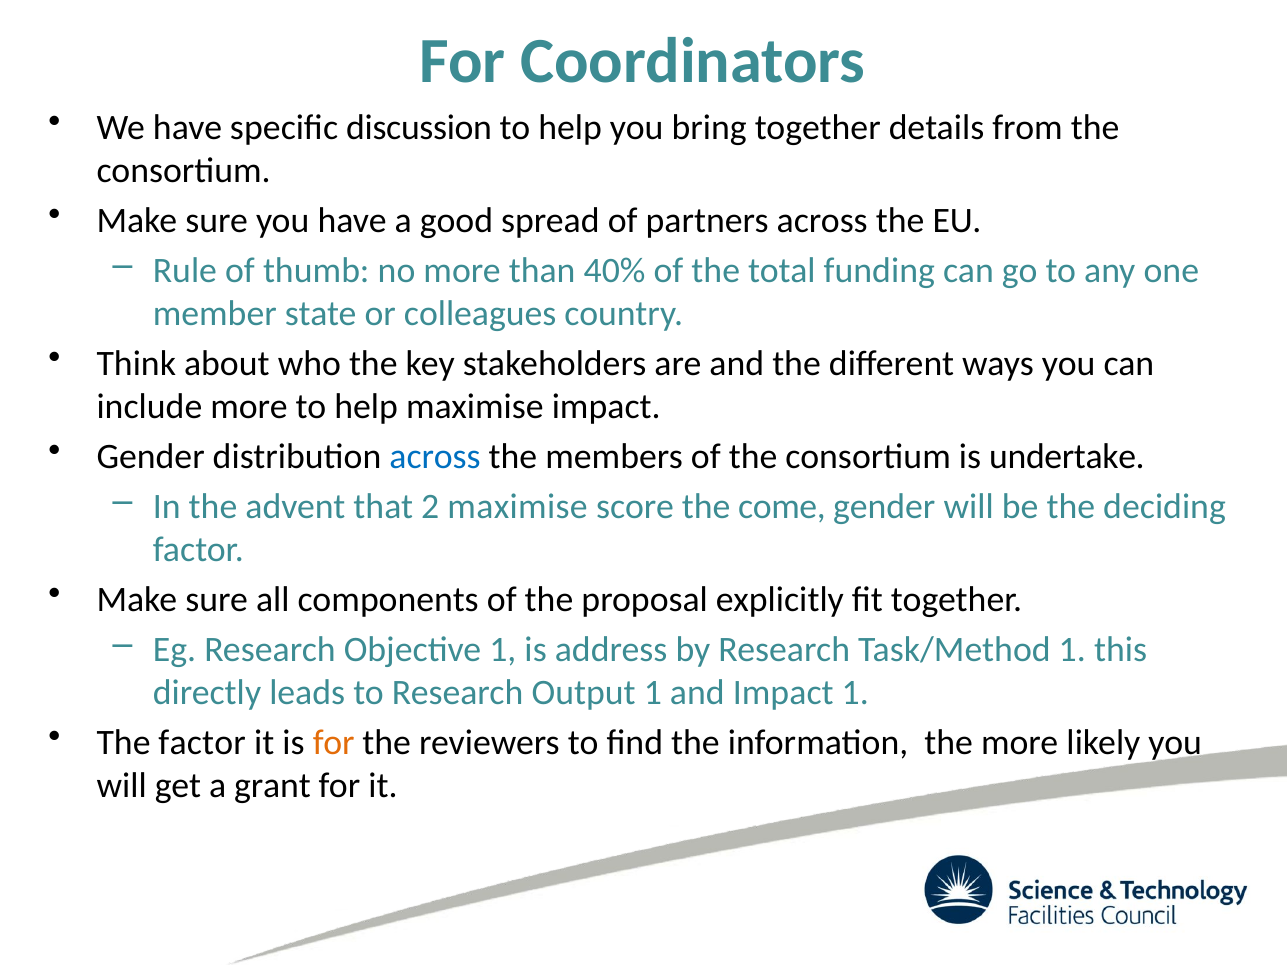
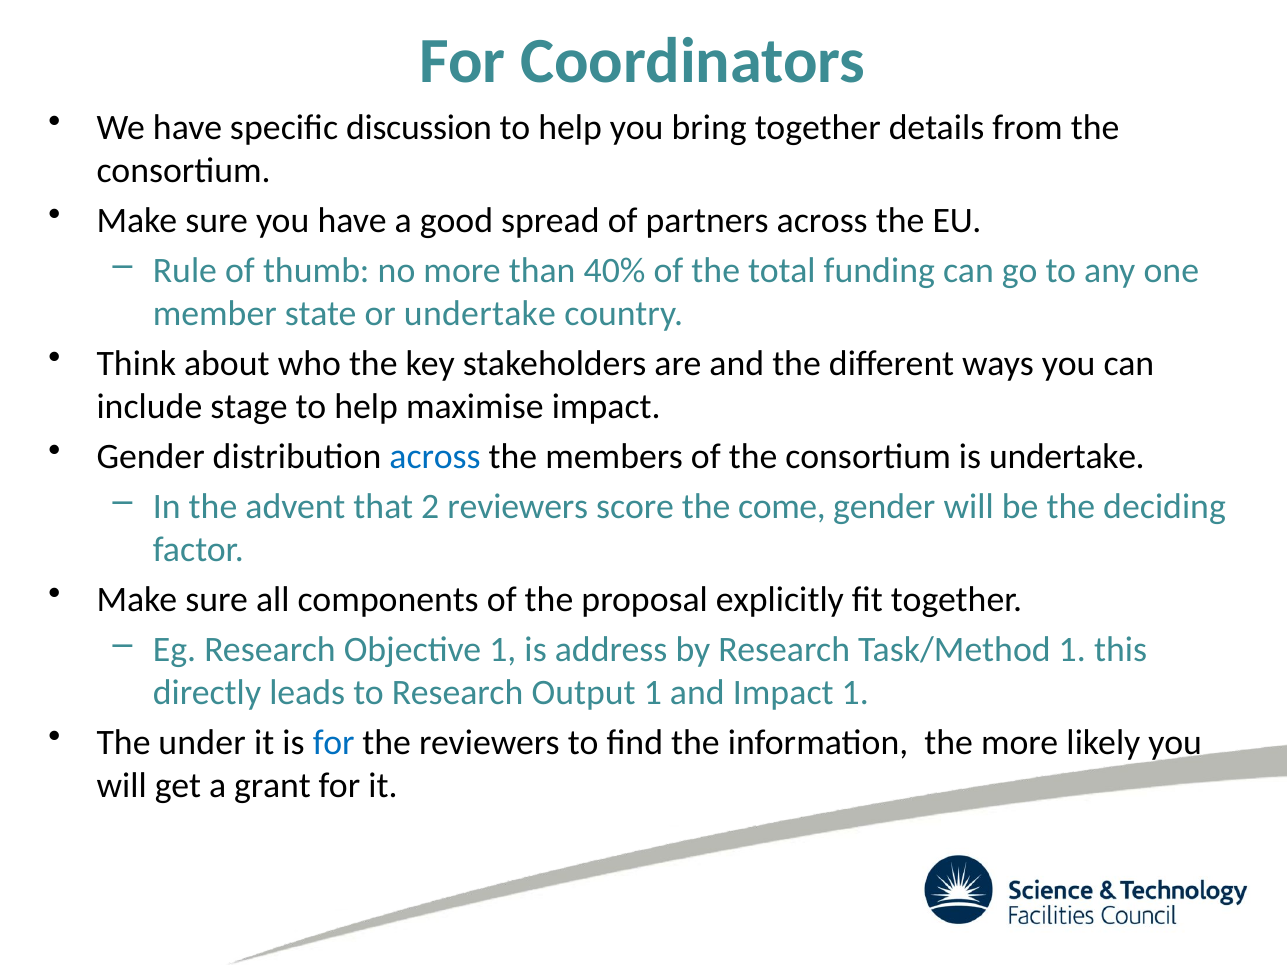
or colleagues: colleagues -> undertake
include more: more -> stage
2 maximise: maximise -> reviewers
The factor: factor -> under
for at (334, 743) colour: orange -> blue
